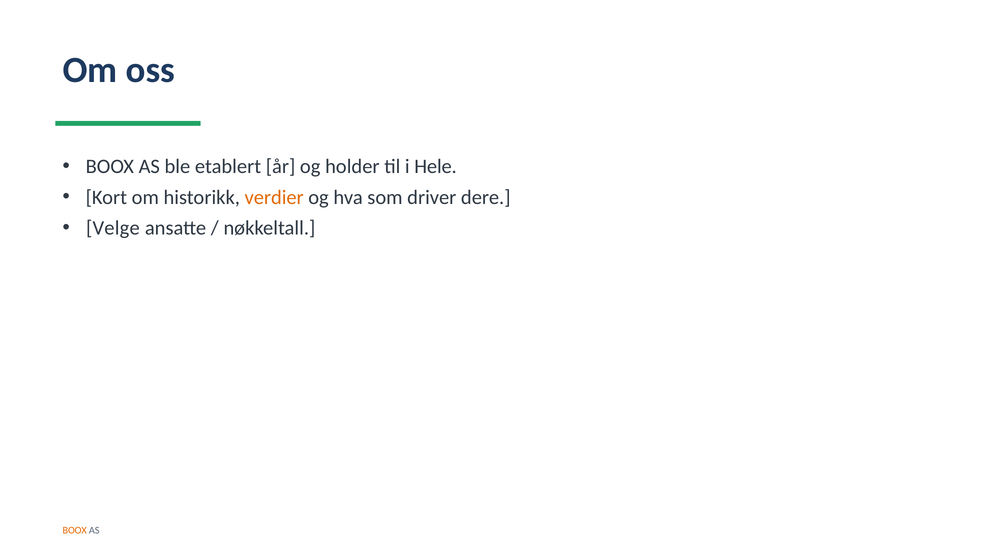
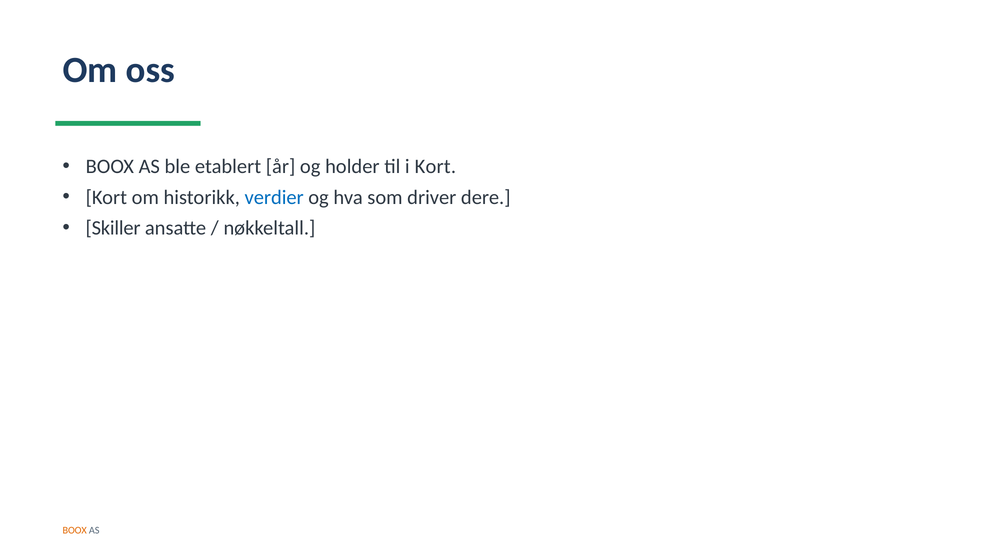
i Hele: Hele -> Kort
verdier colour: orange -> blue
Velge: Velge -> Skiller
